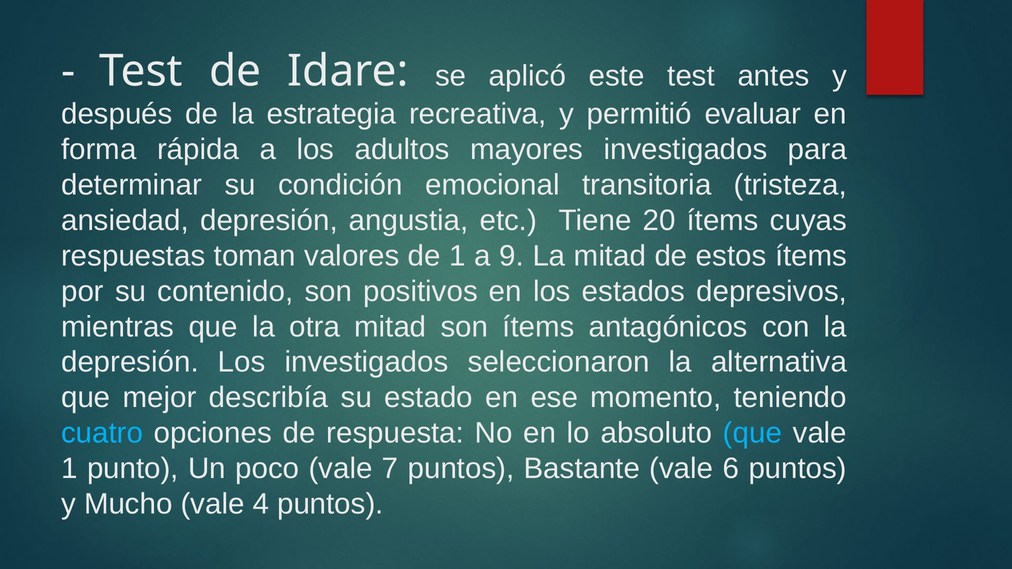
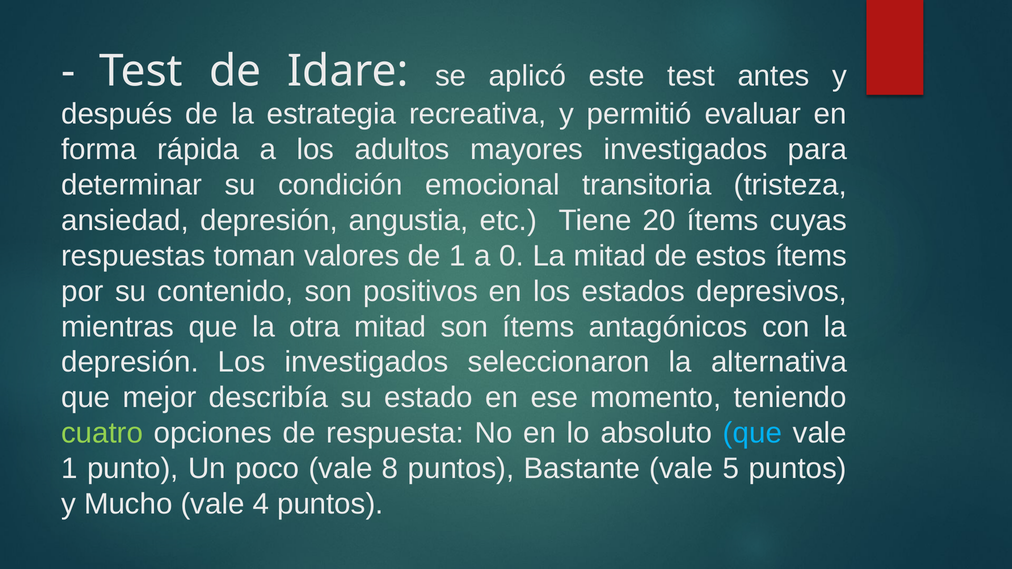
9: 9 -> 0
cuatro colour: light blue -> light green
7: 7 -> 8
6: 6 -> 5
